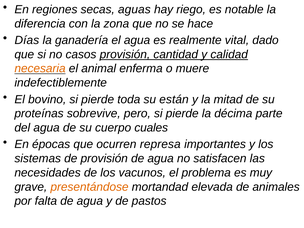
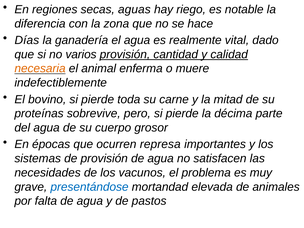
casos: casos -> varios
están: están -> carne
cuales: cuales -> grosor
presentándose colour: orange -> blue
